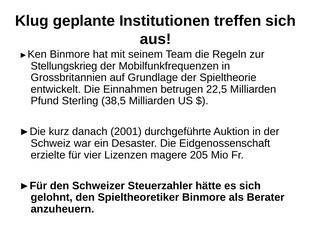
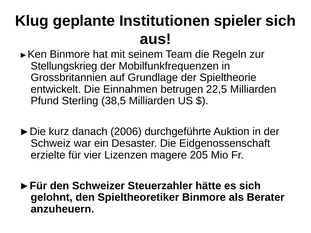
treffen: treffen -> spieler
2001: 2001 -> 2006
